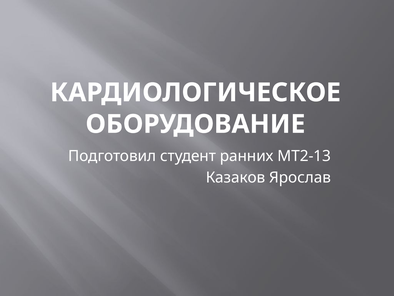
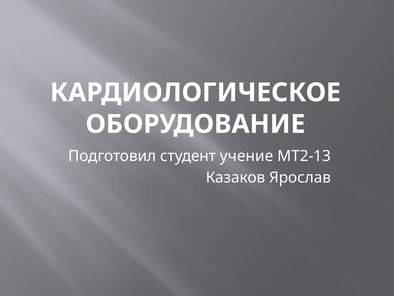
ранних: ранних -> учение
